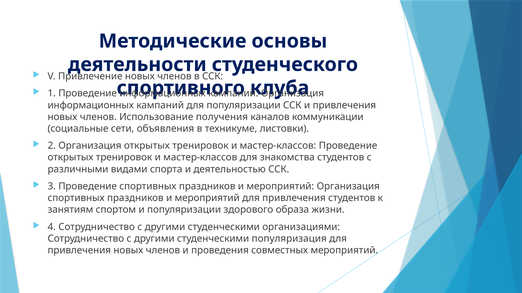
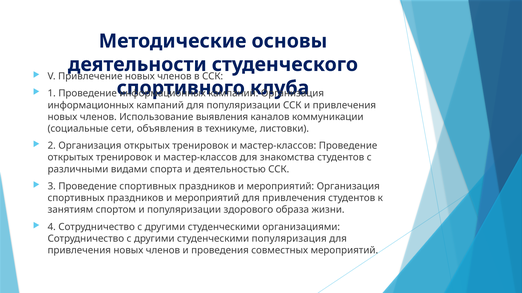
получения: получения -> выявления
